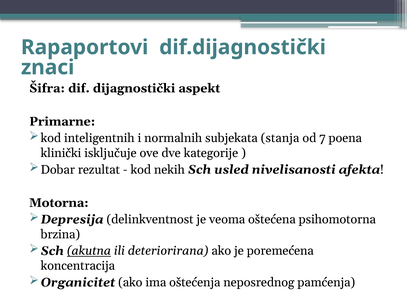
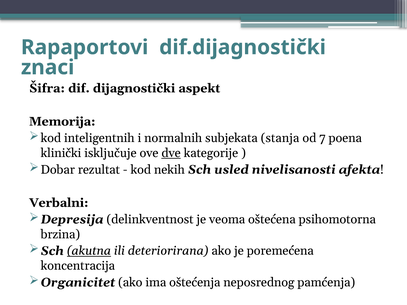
Primarne: Primarne -> Memorija
dve underline: none -> present
Motorna: Motorna -> Verbalni
